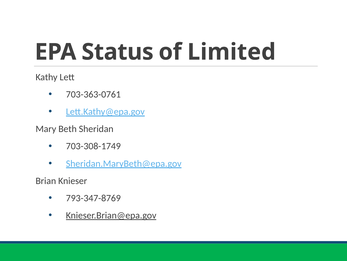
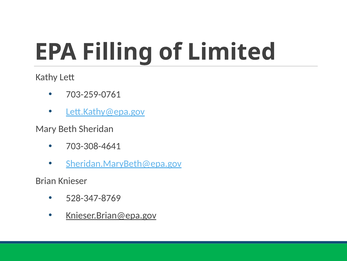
Status: Status -> Filling
703-363-0761: 703-363-0761 -> 703-259-0761
703-308-1749: 703-308-1749 -> 703-308-4641
793-347-8769: 793-347-8769 -> 528-347-8769
